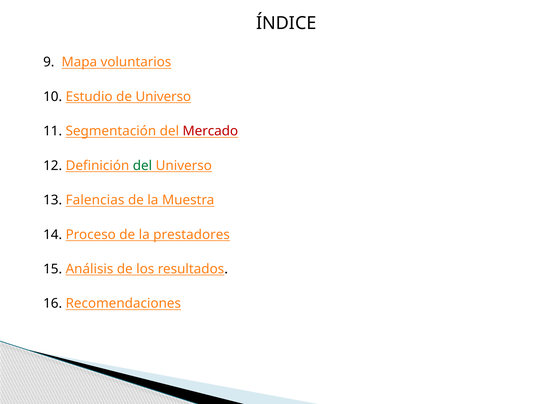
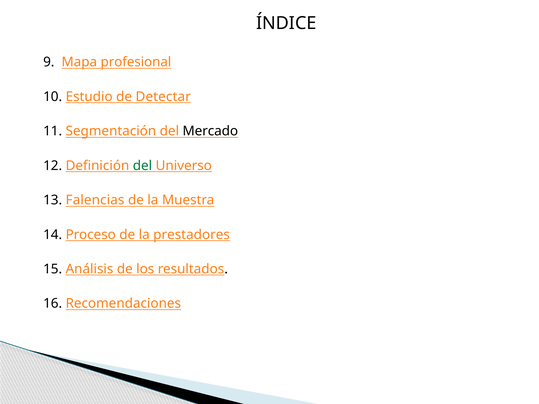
voluntarios: voluntarios -> profesional
de Universo: Universo -> Detectar
Mercado colour: red -> black
